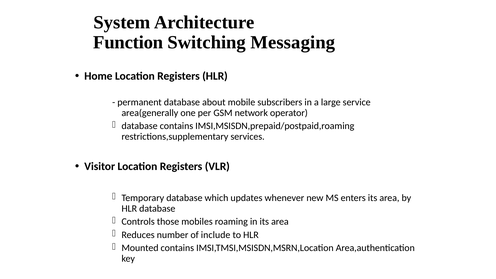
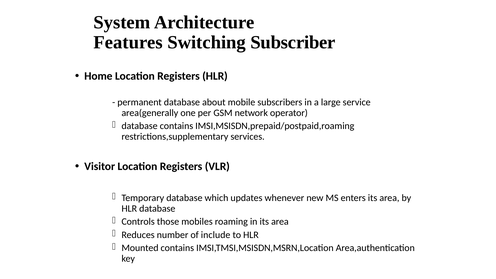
Function: Function -> Features
Messaging: Messaging -> Subscriber
